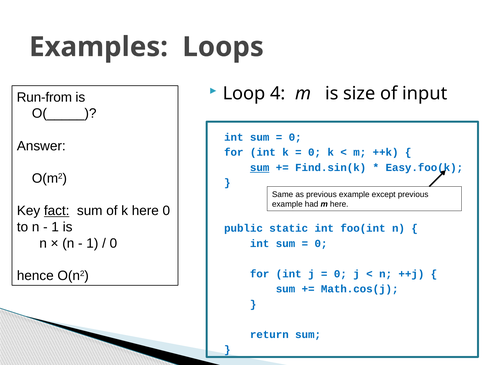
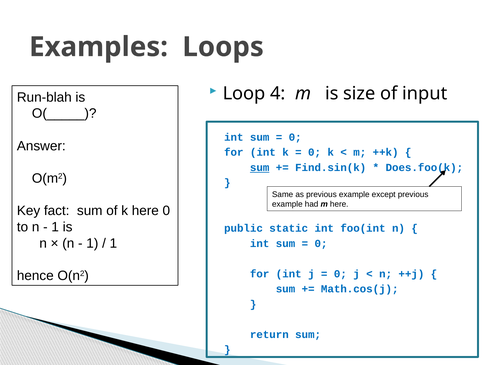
Run-from: Run-from -> Run-blah
Easy.foo(k: Easy.foo(k -> Does.foo(k
fact underline: present -> none
0 at (113, 243): 0 -> 1
